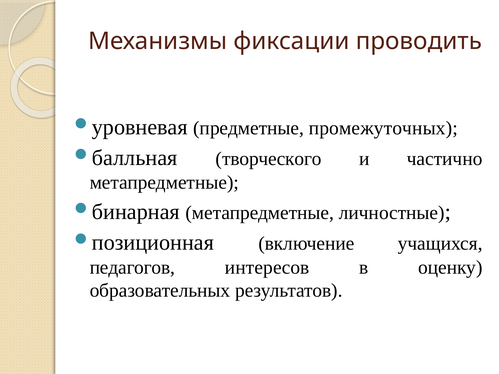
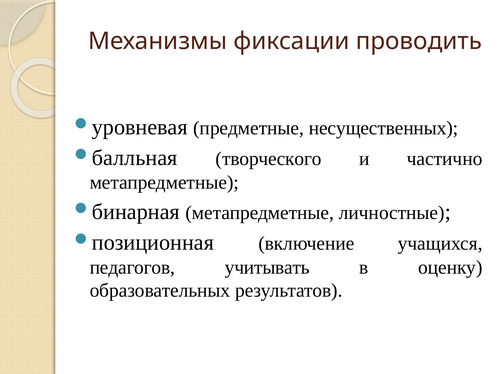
промежуточных: промежуточных -> несущественных
интересов: интересов -> учитывать
